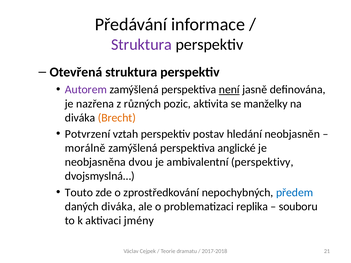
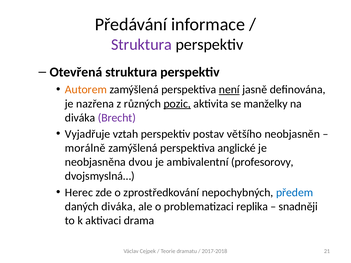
Autorem colour: purple -> orange
pozic underline: none -> present
Brecht colour: orange -> purple
Potvrzení: Potvrzení -> Vyjadřuje
hledání: hledání -> většího
perspektivy: perspektivy -> profesorovy
Touto: Touto -> Herec
souboru: souboru -> snadněji
jmény: jmény -> drama
